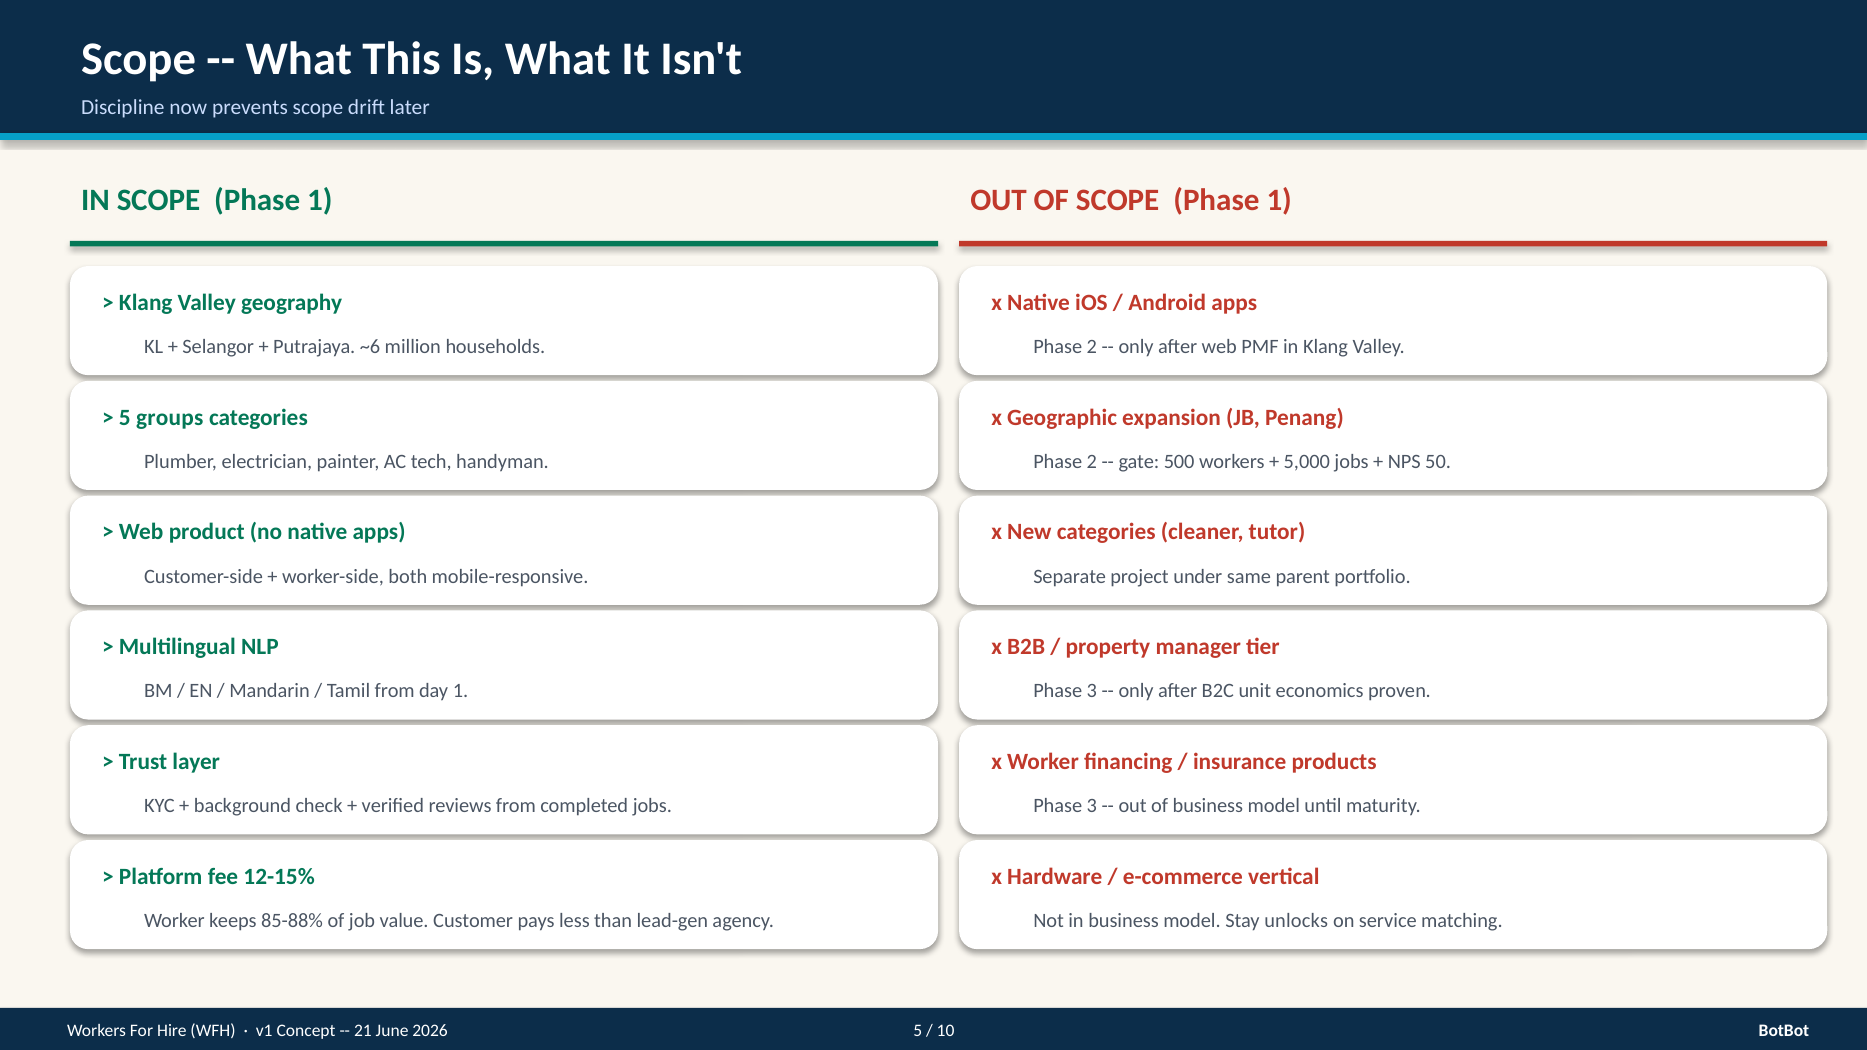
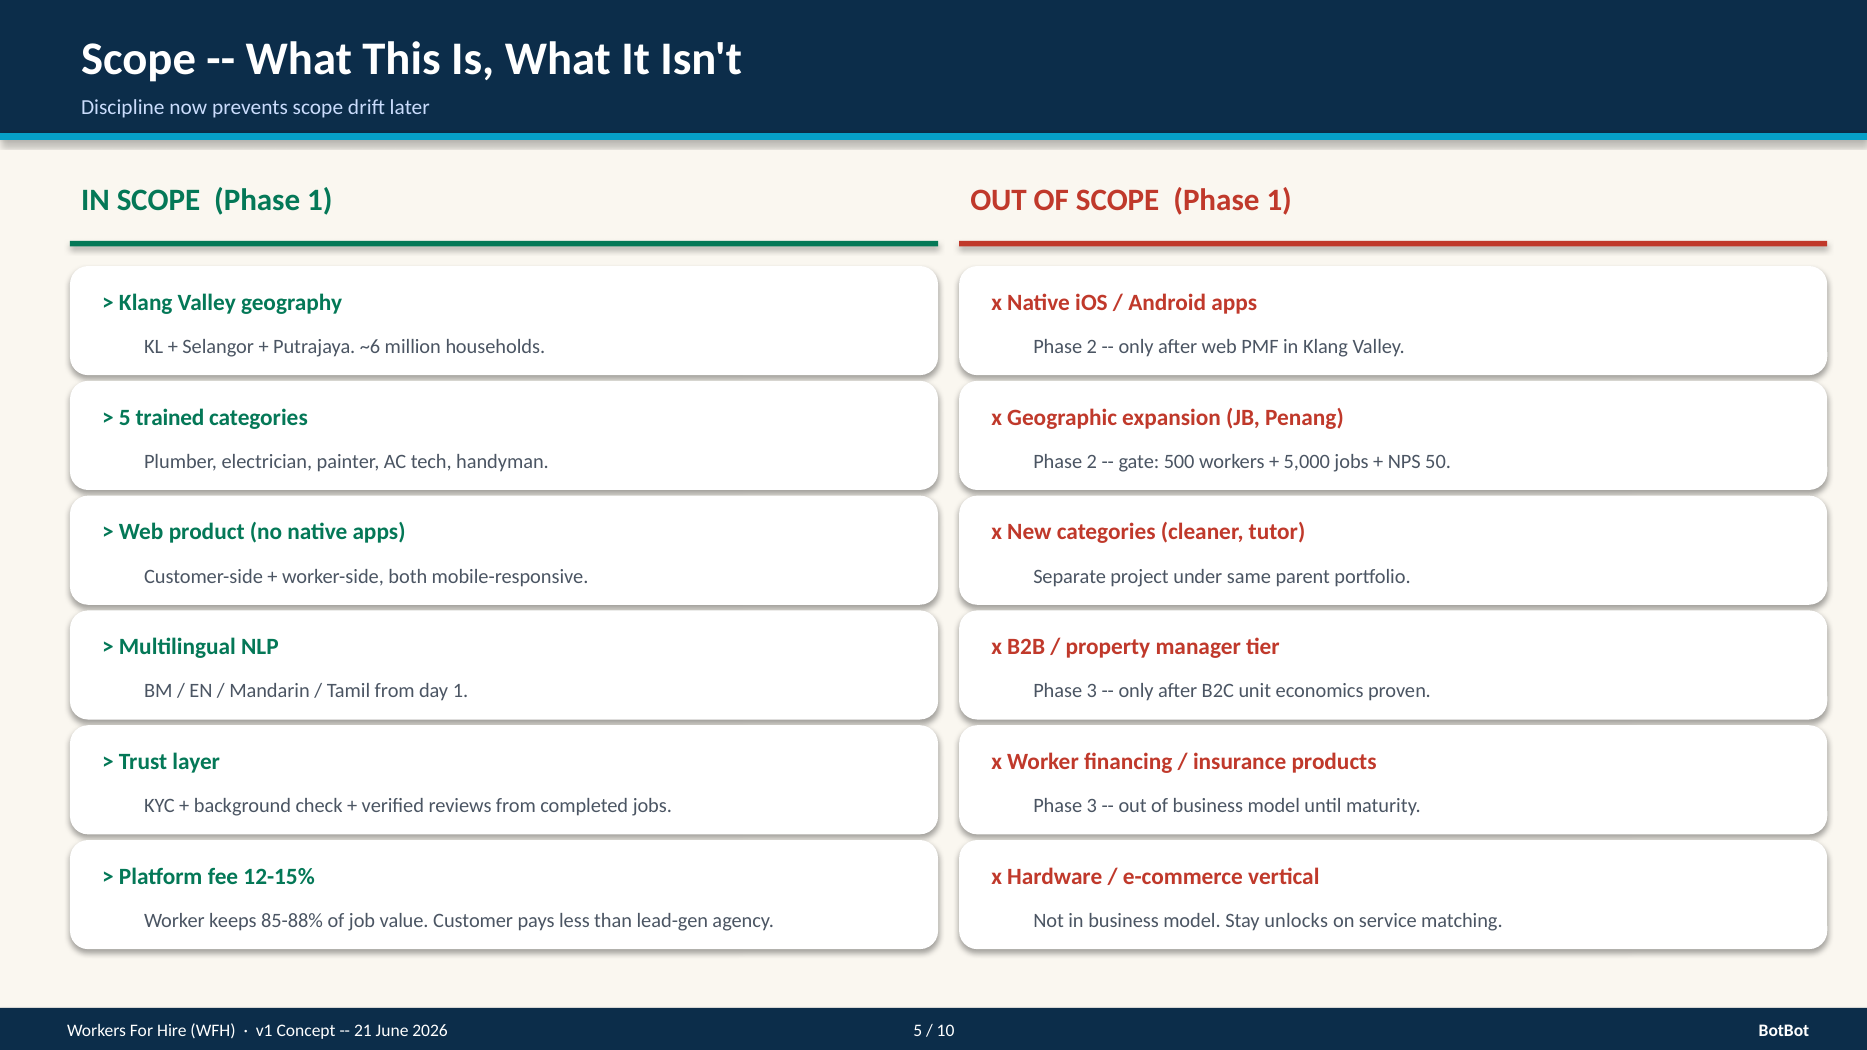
groups: groups -> trained
